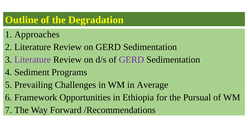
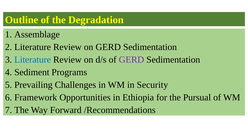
Approaches: Approaches -> Assemblage
Literature at (33, 60) colour: purple -> blue
Average: Average -> Security
